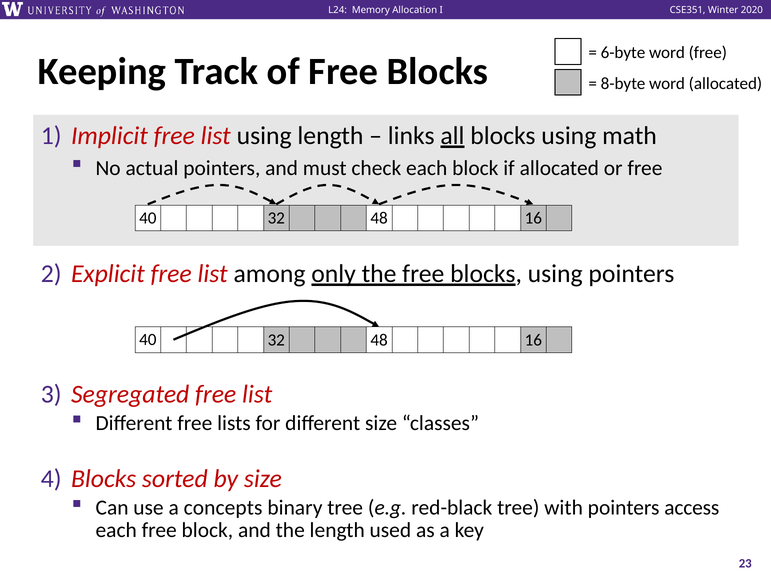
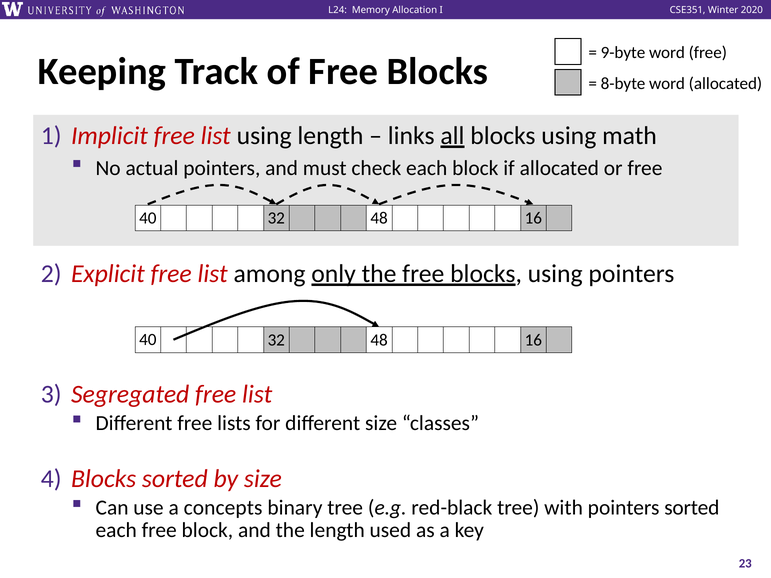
6-byte: 6-byte -> 9-byte
pointers access: access -> sorted
